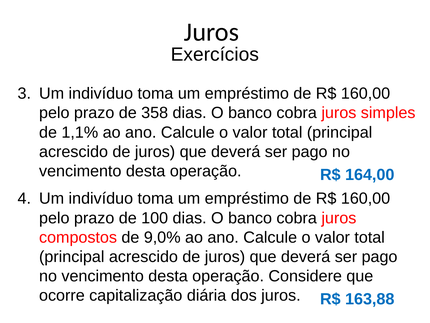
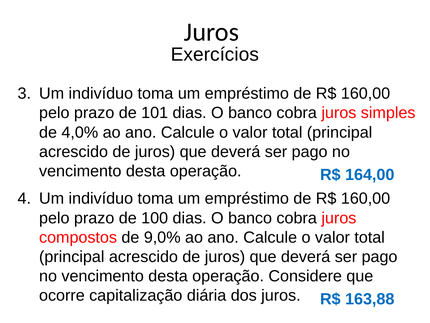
358: 358 -> 101
1,1%: 1,1% -> 4,0%
